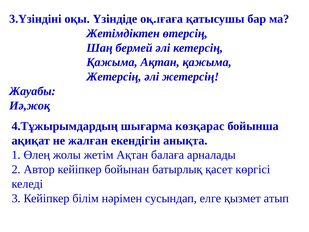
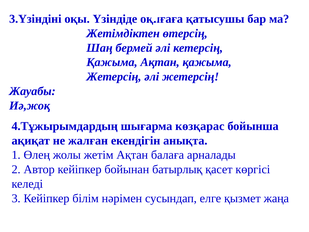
атып: атып -> жаңа
